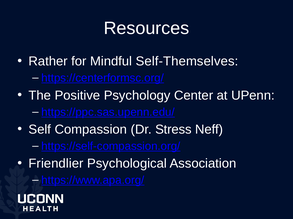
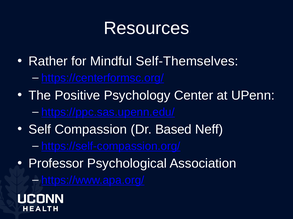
Stress: Stress -> Based
Friendlier: Friendlier -> Professor
